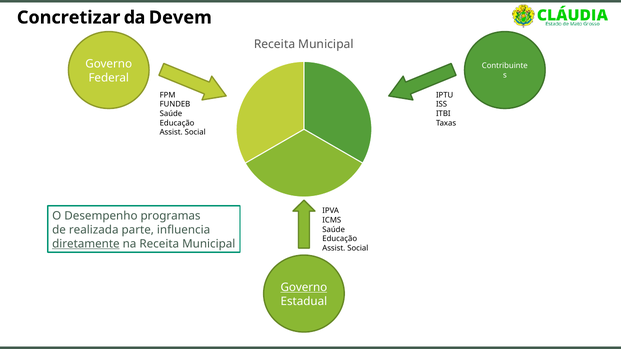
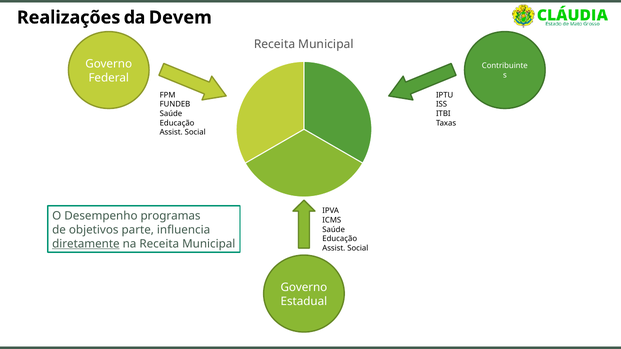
Concretizar: Concretizar -> Realizações
realizada: realizada -> objetivos
Governo at (304, 288) underline: present -> none
